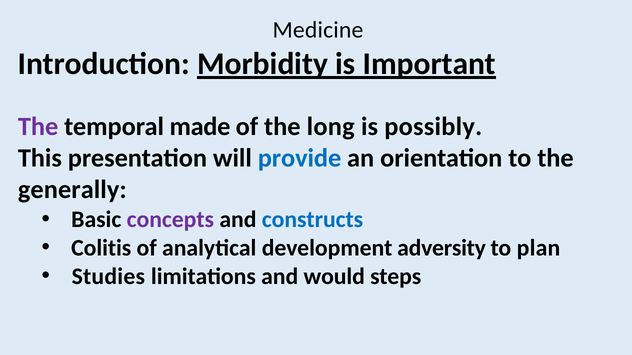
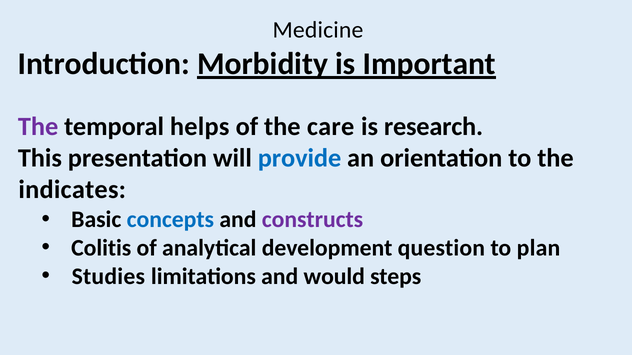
made: made -> helps
long: long -> care
possibly: possibly -> research
generally: generally -> indicates
concepts colour: purple -> blue
constructs colour: blue -> purple
adversity: adversity -> question
